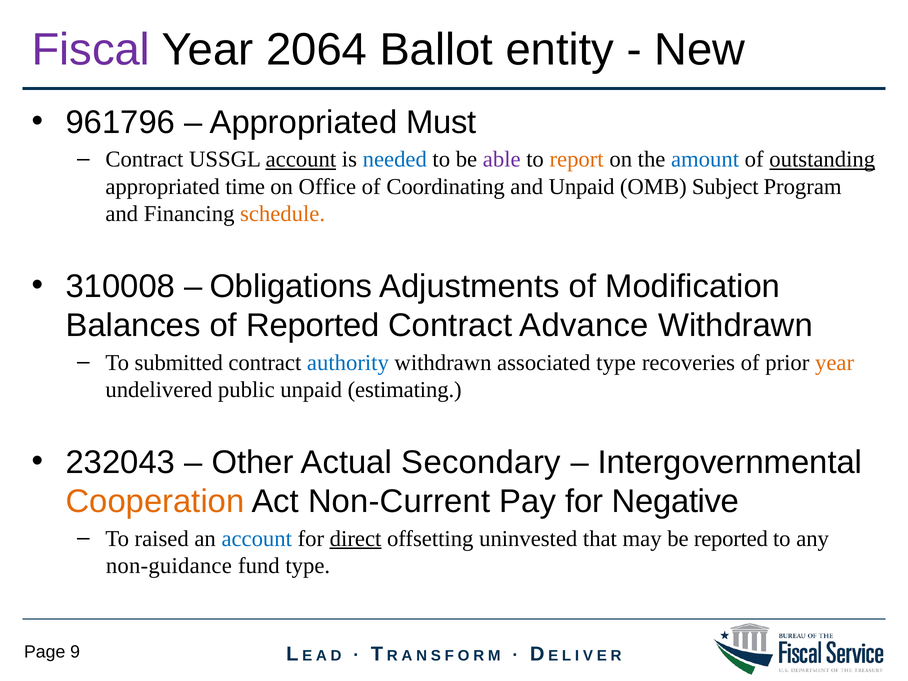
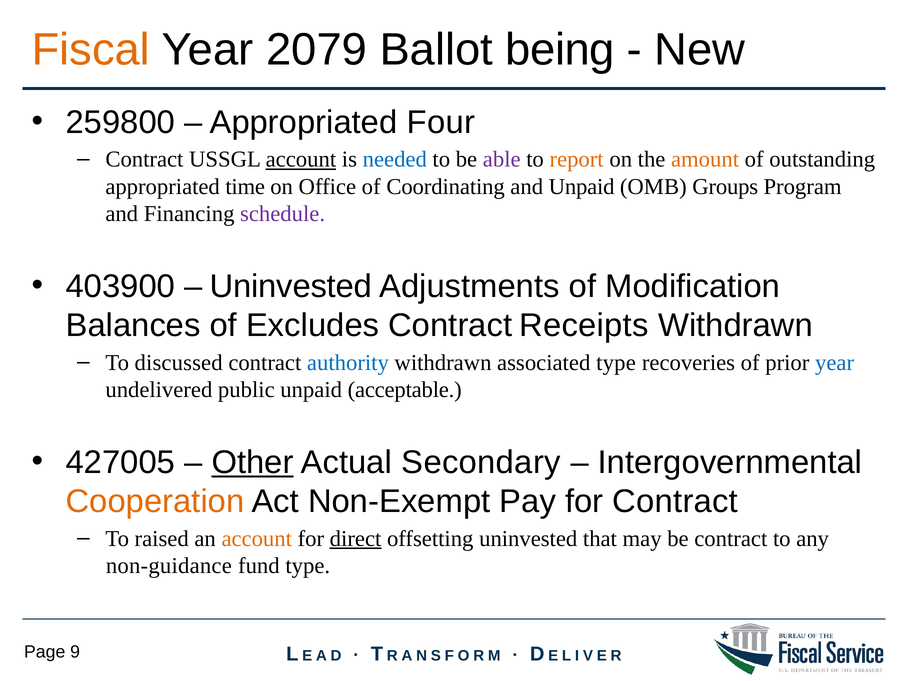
Fiscal colour: purple -> orange
2064: 2064 -> 2079
entity: entity -> being
961796: 961796 -> 259800
Must: Must -> Four
amount colour: blue -> orange
outstanding underline: present -> none
Subject: Subject -> Groups
schedule colour: orange -> purple
310008: 310008 -> 403900
Obligations at (291, 286): Obligations -> Uninvested
of Reported: Reported -> Excludes
Advance: Advance -> Receipts
submitted: submitted -> discussed
year at (835, 363) colour: orange -> blue
estimating: estimating -> acceptable
232043: 232043 -> 427005
Other underline: none -> present
Non-Current: Non-Current -> Non-Exempt
for Negative: Negative -> Contract
account at (257, 539) colour: blue -> orange
be reported: reported -> contract
